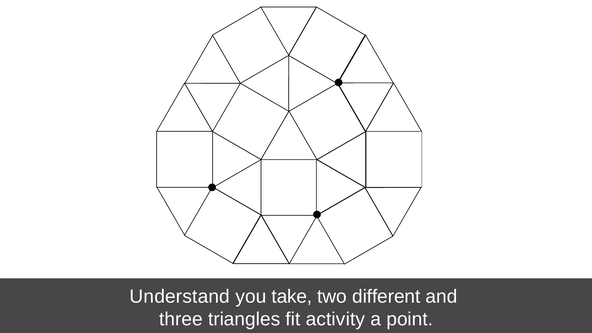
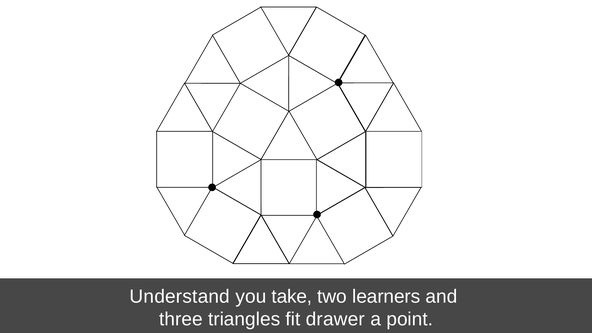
different: different -> learners
activity: activity -> drawer
